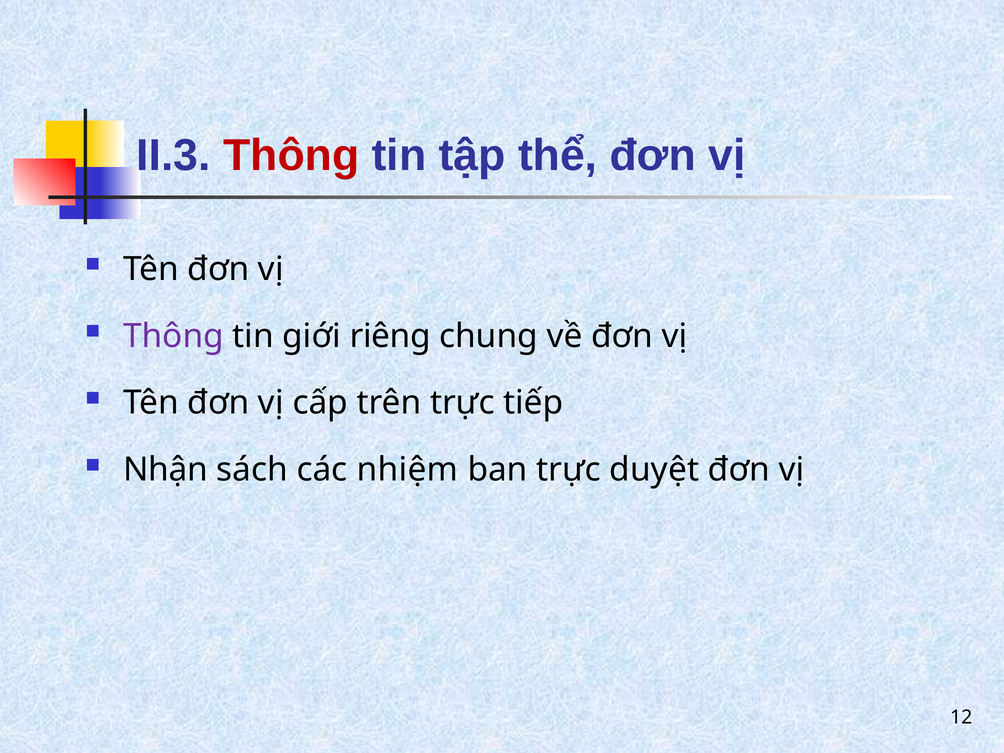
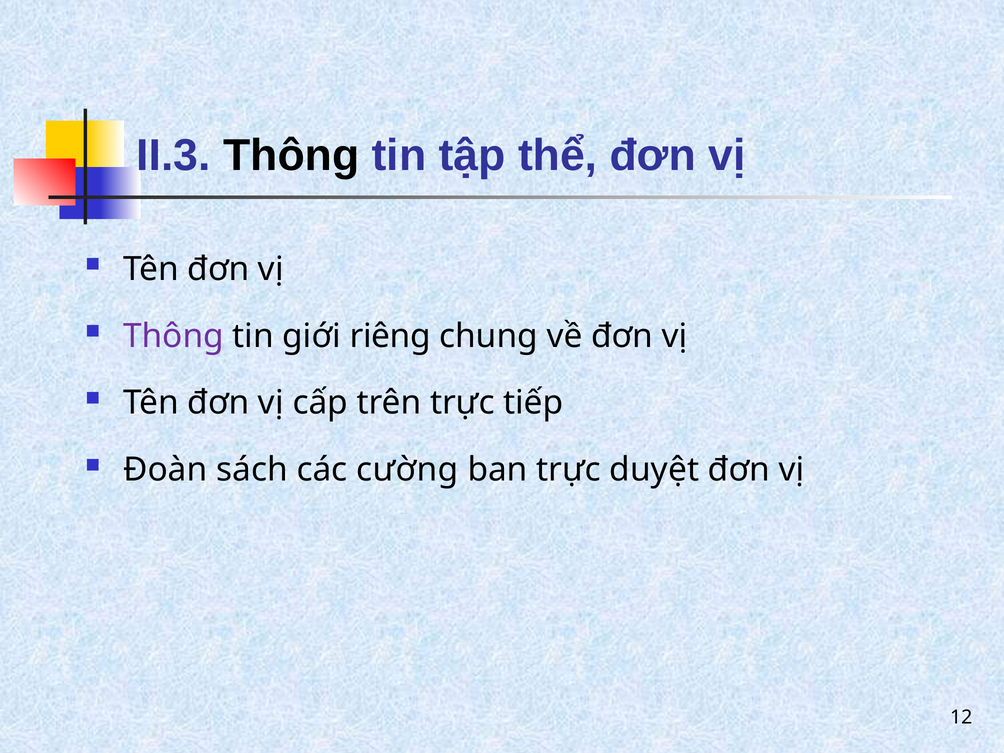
Thông at (291, 155) colour: red -> black
Nhận: Nhận -> Đoàn
nhiệm: nhiệm -> cường
